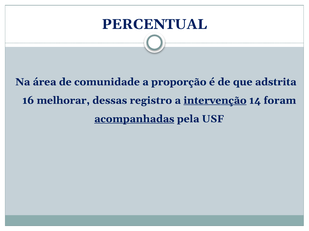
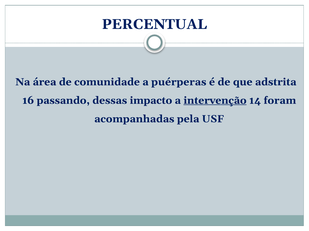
proporção: proporção -> puérperas
melhorar: melhorar -> passando
registro: registro -> impacto
acompanhadas underline: present -> none
